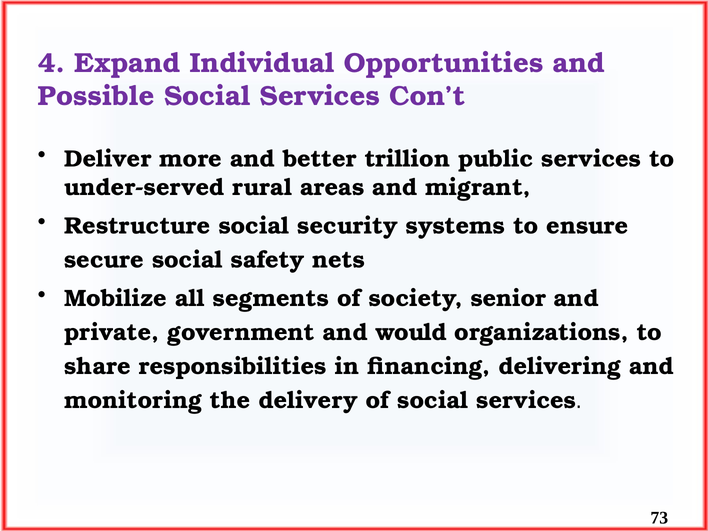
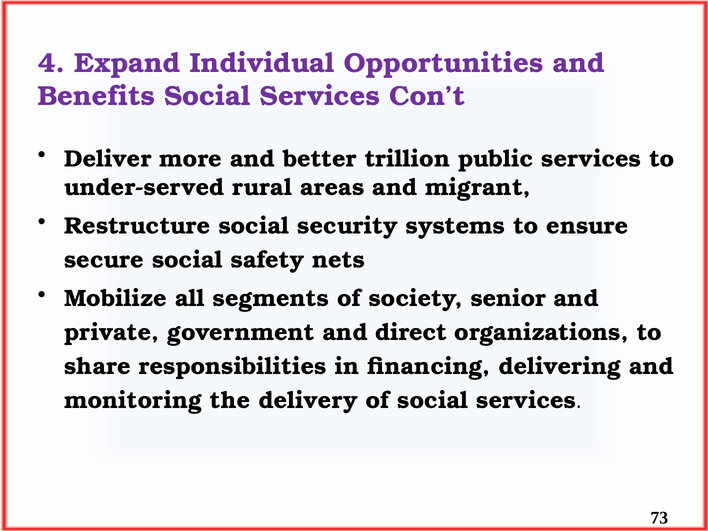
Possible: Possible -> Benefits
would: would -> direct
